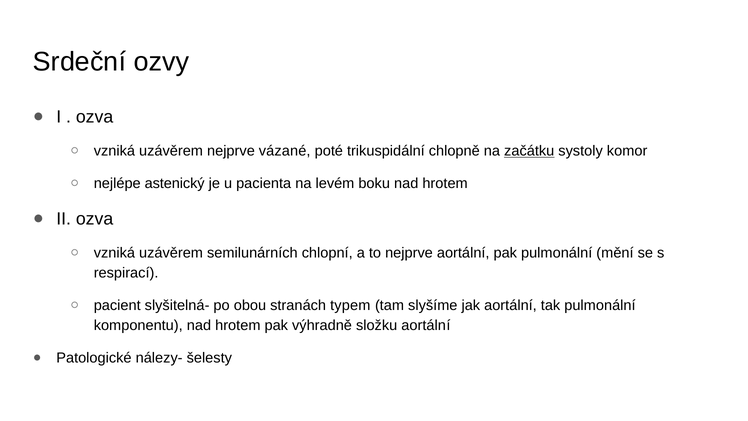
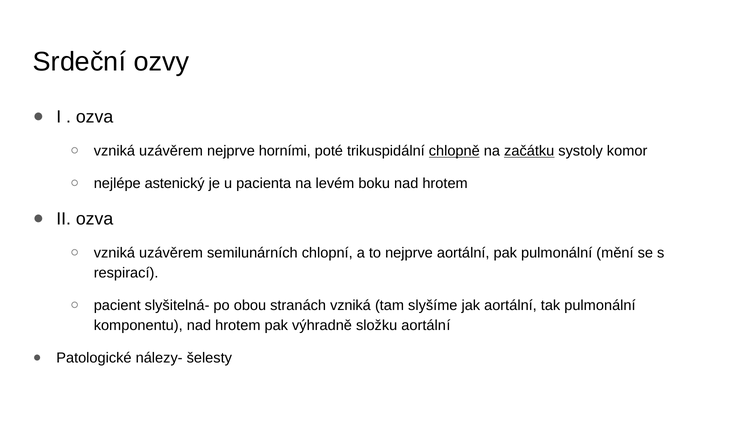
vázané: vázané -> horními
chlopně underline: none -> present
stranách typem: typem -> vzniká
